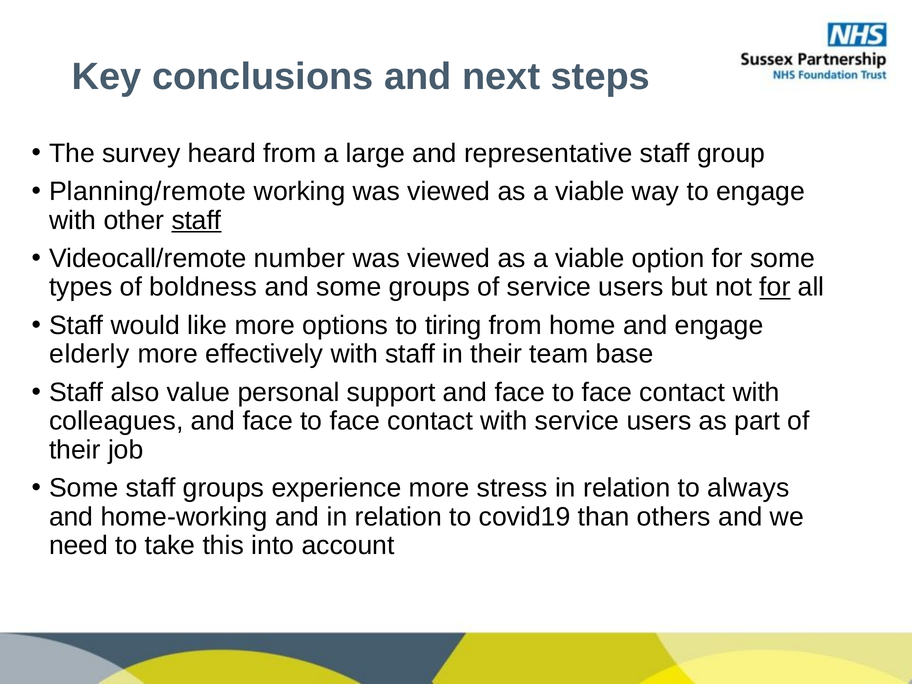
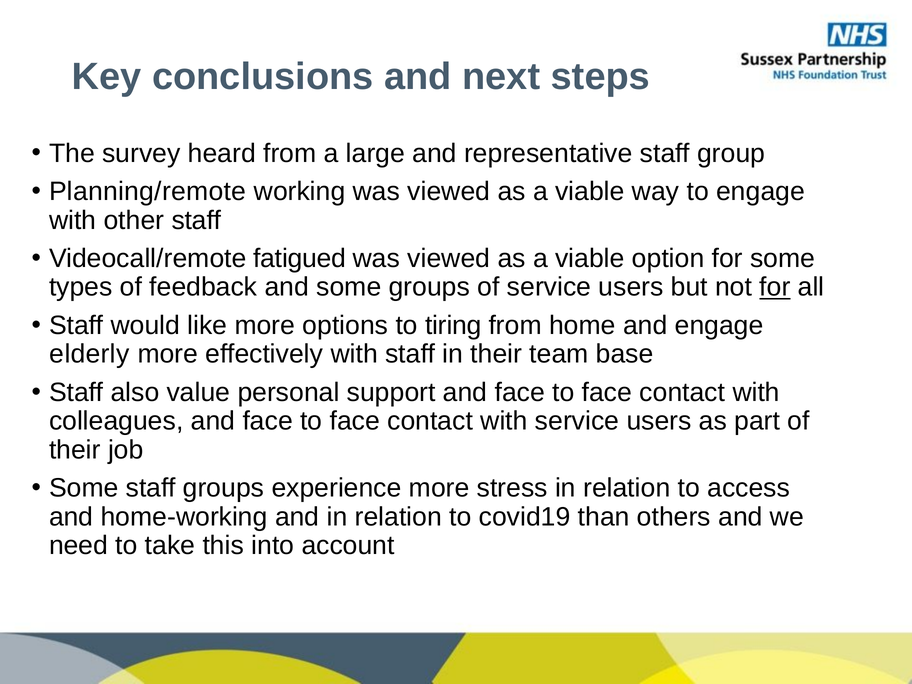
staff at (196, 220) underline: present -> none
number: number -> fatigued
boldness: boldness -> feedback
always: always -> access
